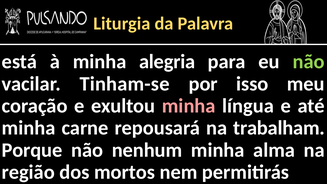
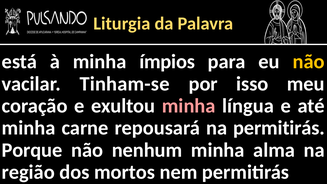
alegria: alegria -> ímpios
não at (309, 62) colour: light green -> yellow
na trabalham: trabalham -> permitirás
